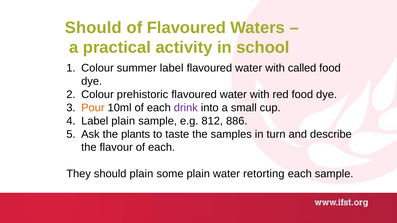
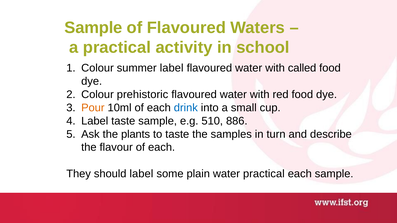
Should at (93, 28): Should -> Sample
drink colour: purple -> blue
Label plain: plain -> taste
812: 812 -> 510
should plain: plain -> label
water retorting: retorting -> practical
